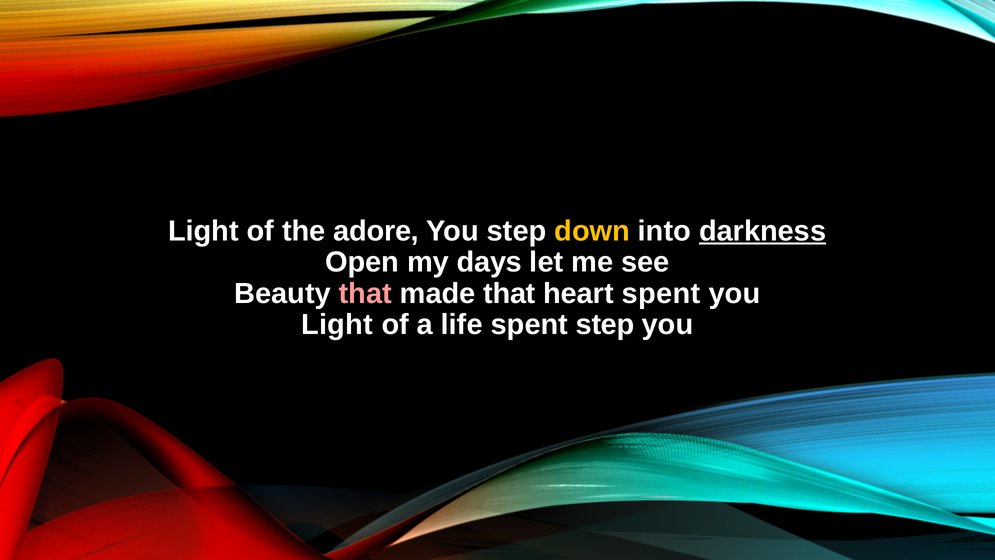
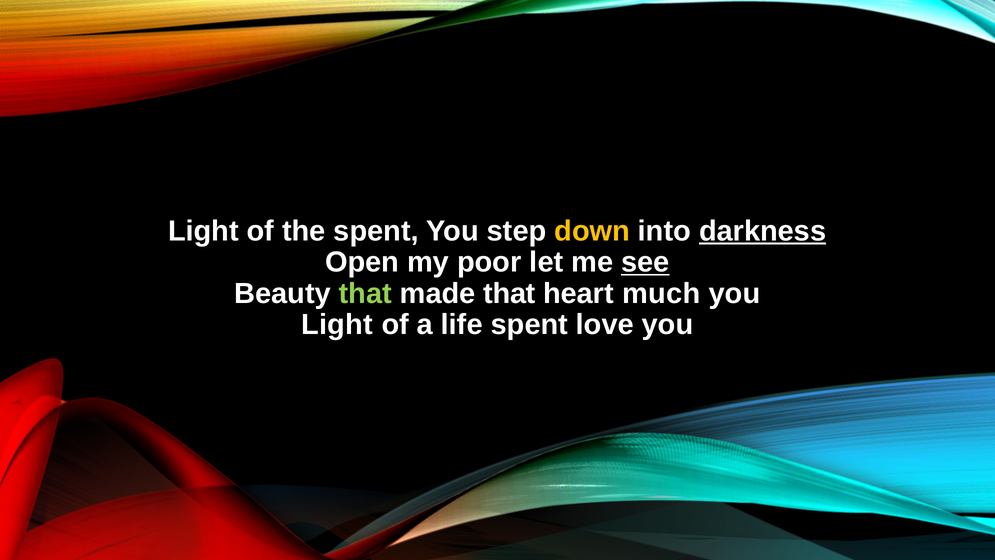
the adore: adore -> spent
days: days -> poor
see underline: none -> present
that at (365, 293) colour: pink -> light green
heart spent: spent -> much
spent step: step -> love
